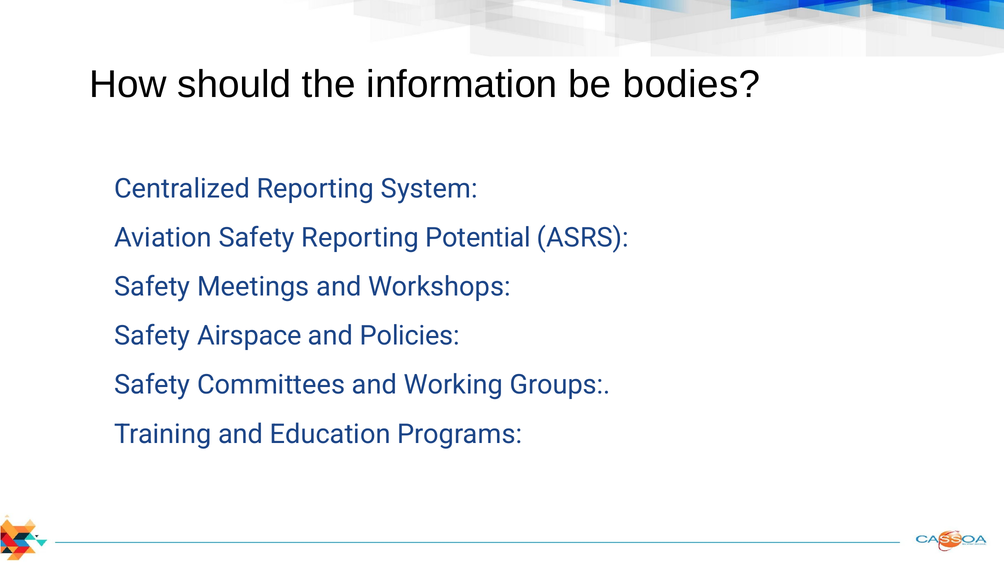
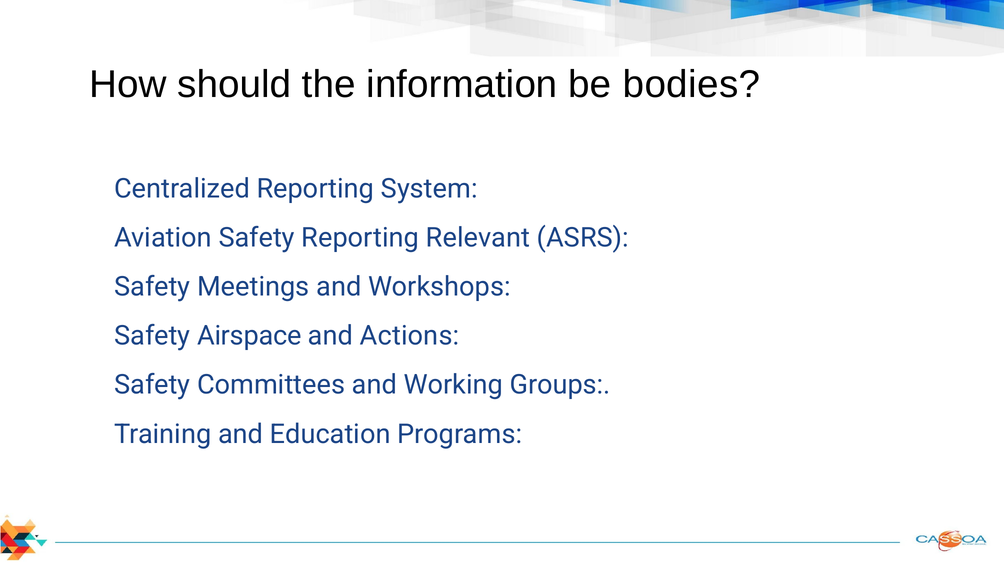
Potential: Potential -> Relevant
Policies: Policies -> Actions
